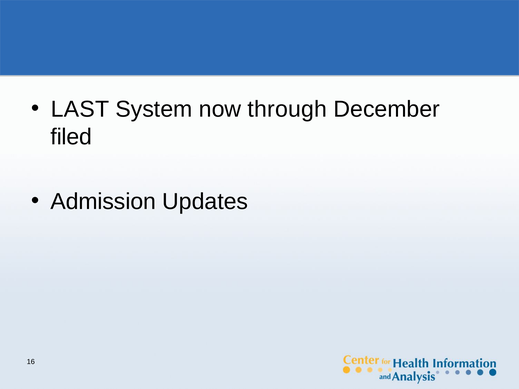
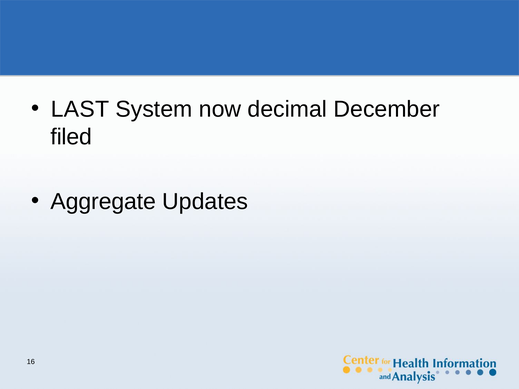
through: through -> decimal
Admission: Admission -> Aggregate
